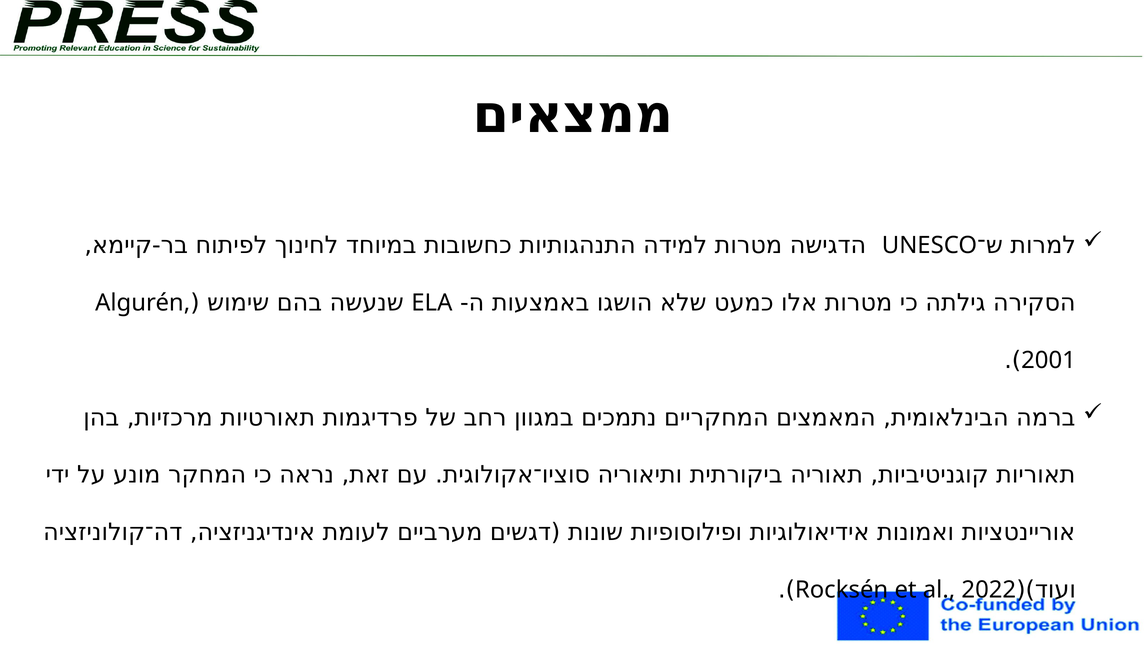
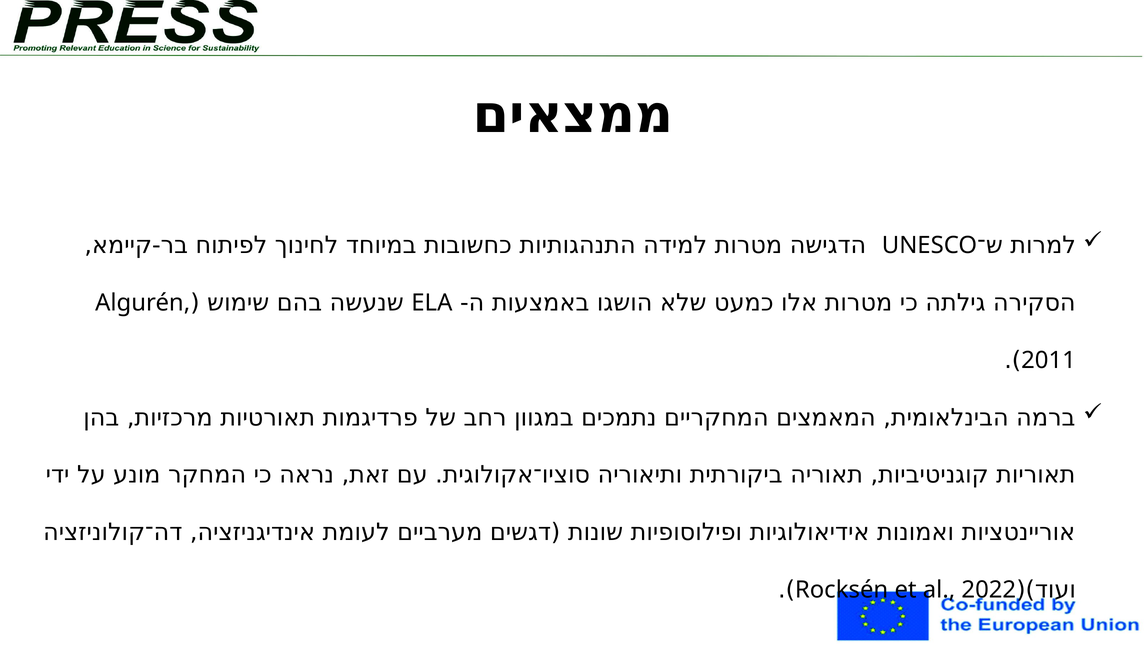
2001: 2001 -> 2011
